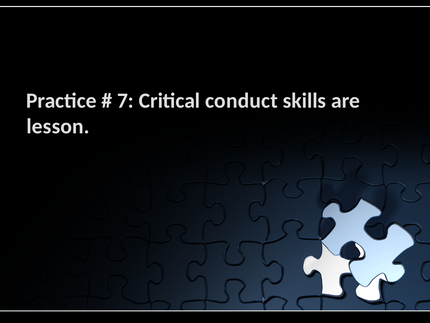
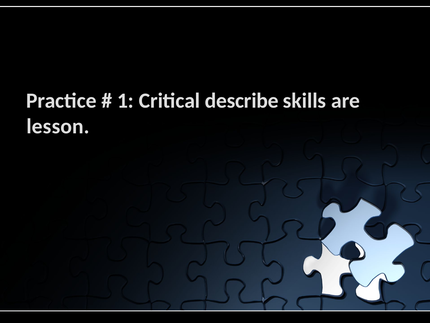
7: 7 -> 1
conduct: conduct -> describe
